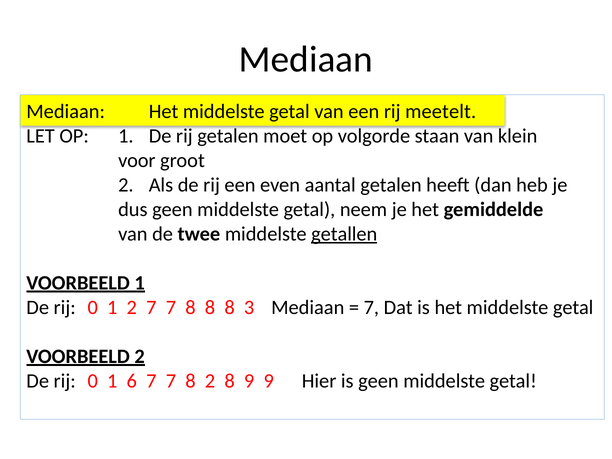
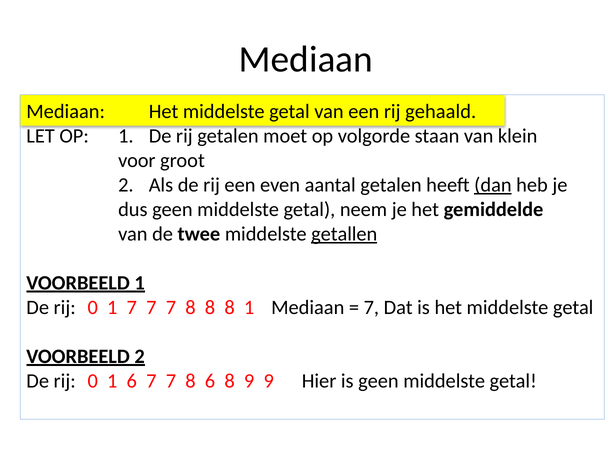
meetelt: meetelt -> gehaald
dan underline: none -> present
1 2: 2 -> 7
8 3: 3 -> 1
8 2: 2 -> 6
